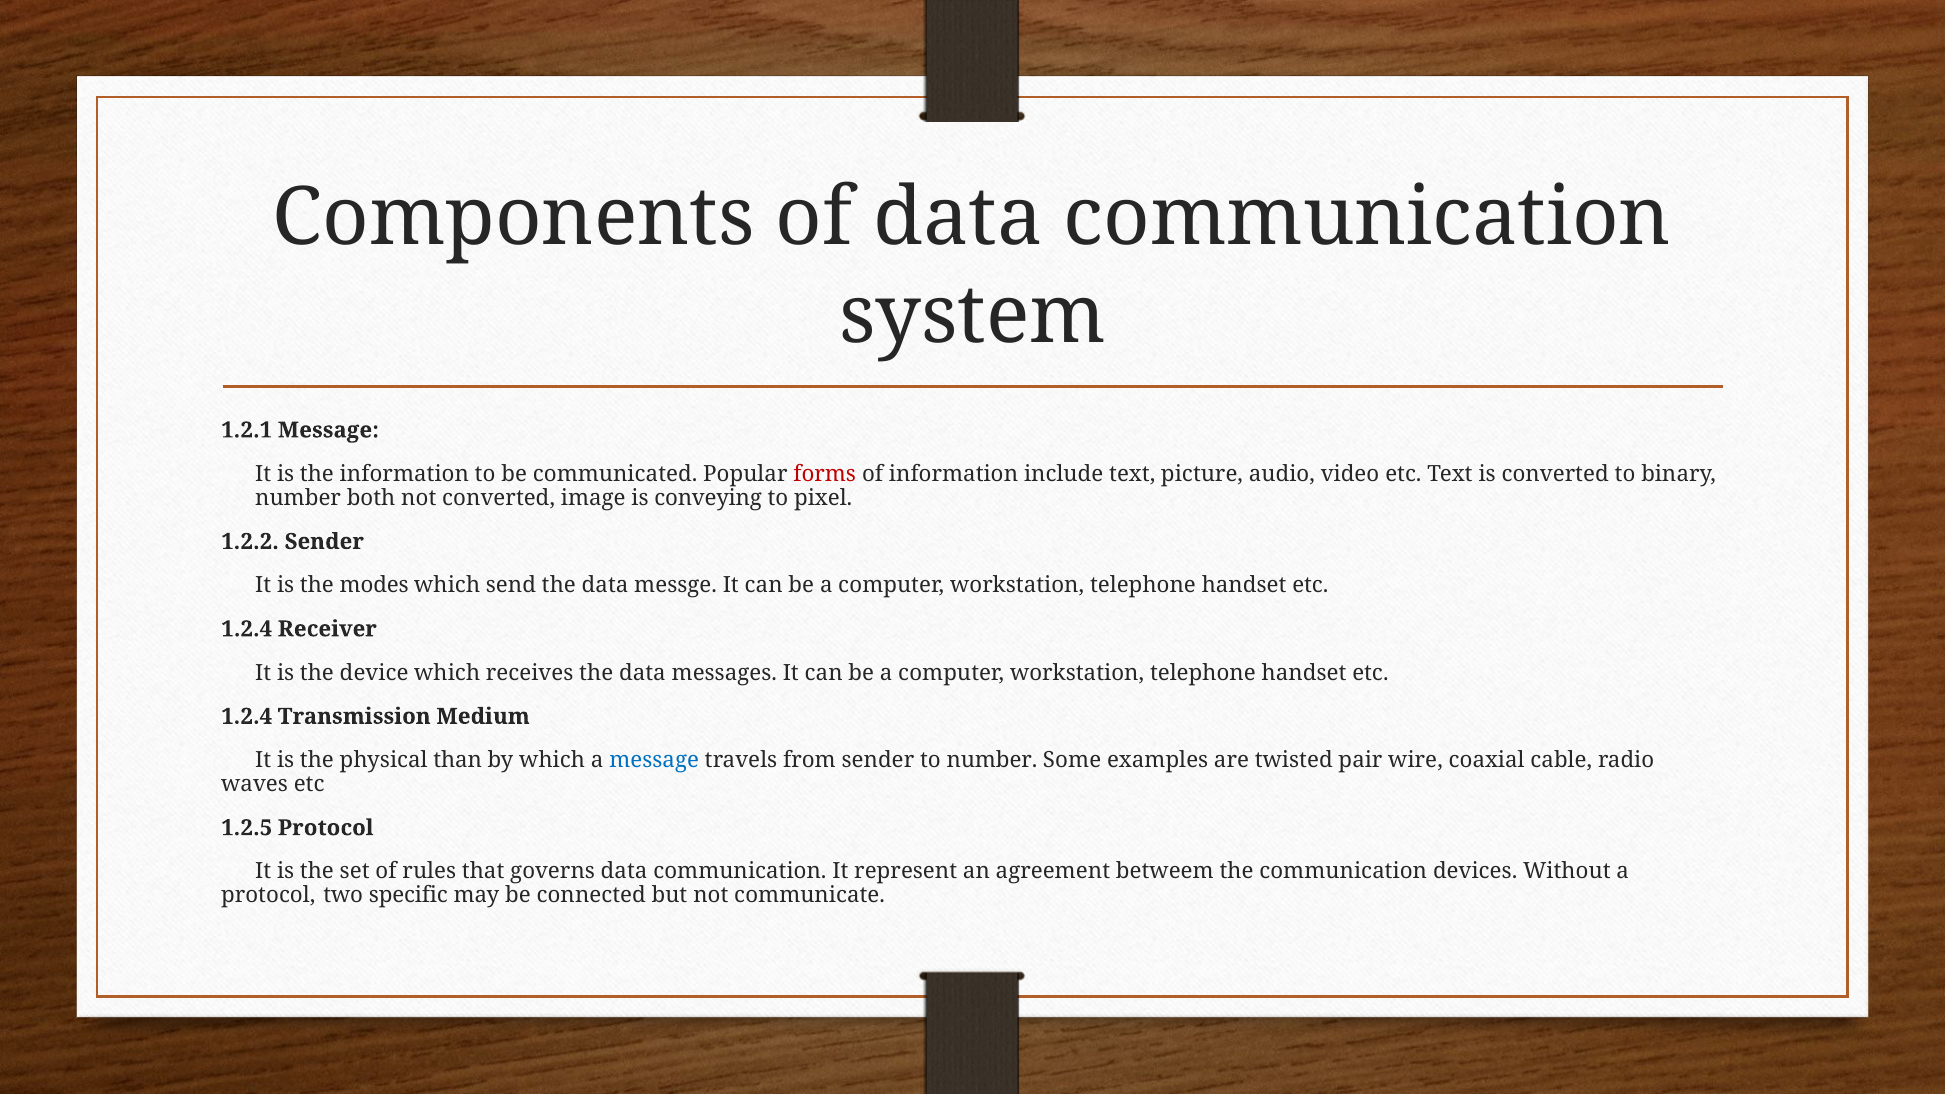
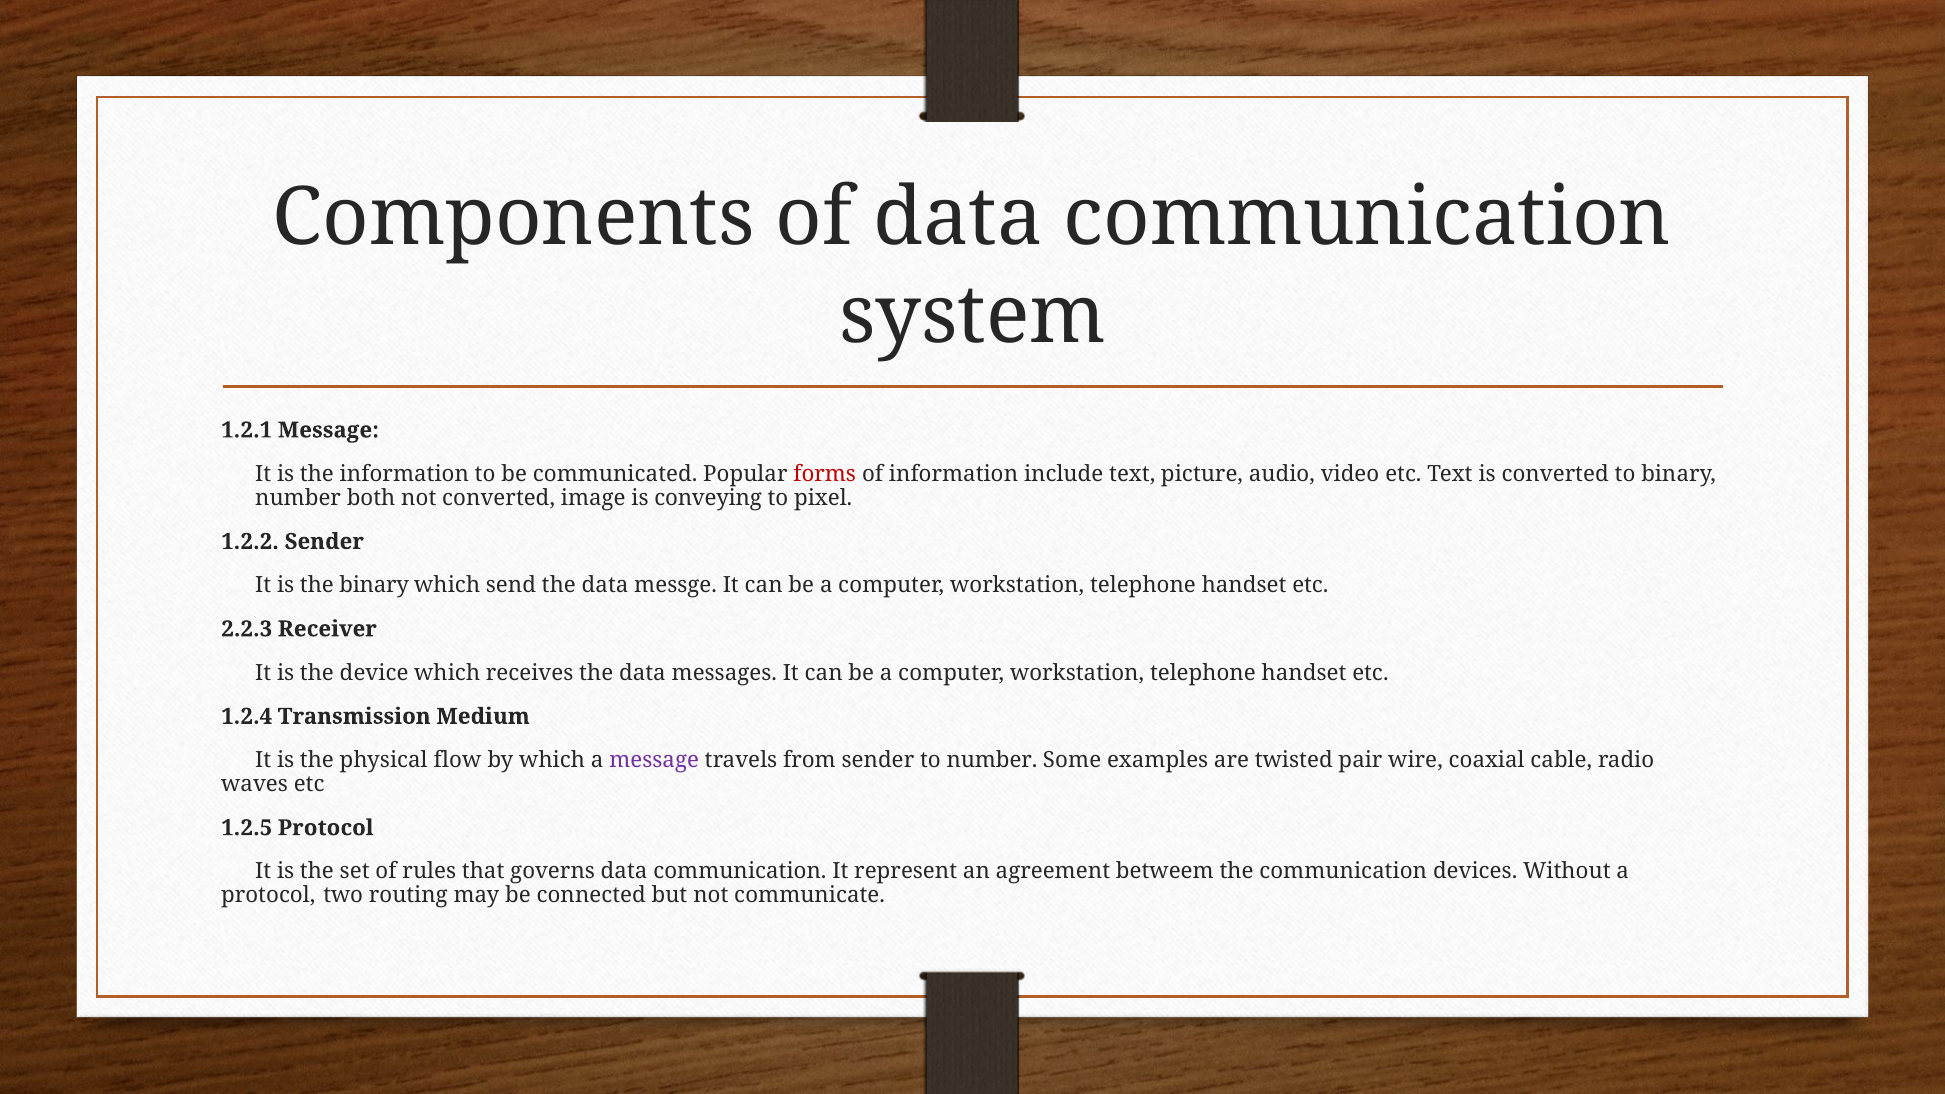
the modes: modes -> binary
1.2.4 at (247, 629): 1.2.4 -> 2.2.3
than: than -> flow
message at (654, 760) colour: blue -> purple
specific: specific -> routing
